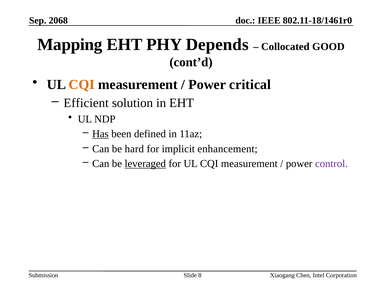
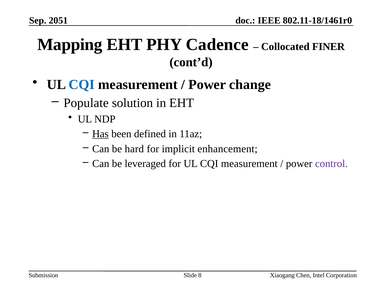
2068: 2068 -> 2051
Depends: Depends -> Cadence
GOOD: GOOD -> FINER
CQI at (82, 84) colour: orange -> blue
critical: critical -> change
Efficient: Efficient -> Populate
leveraged underline: present -> none
